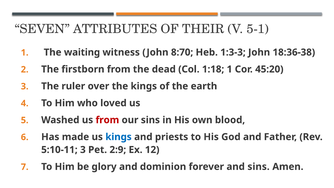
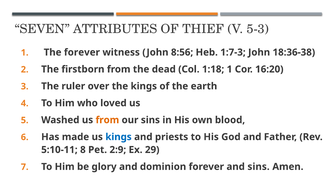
THEIR: THEIR -> THIEF
5-1: 5-1 -> 5-3
The waiting: waiting -> forever
8:70: 8:70 -> 8:56
1:3-3: 1:3-3 -> 1:7-3
45:20: 45:20 -> 16:20
from at (107, 120) colour: red -> orange
5:10-11 3: 3 -> 8
12: 12 -> 29
